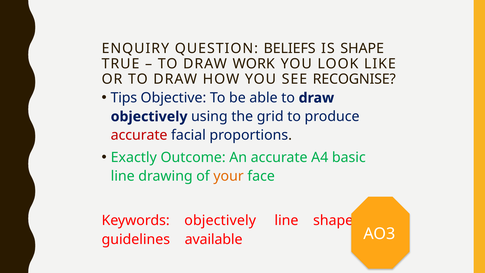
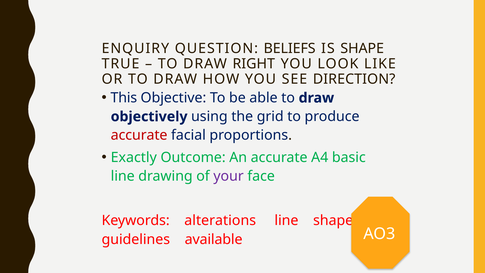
WORK: WORK -> RIGHT
RECOGNISE: RECOGNISE -> DIRECTION
Tips: Tips -> This
your colour: orange -> purple
Keywords objectively: objectively -> alterations
